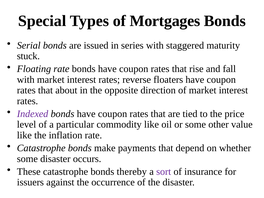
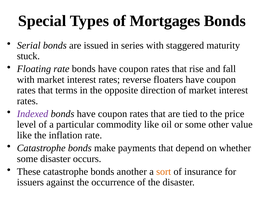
about: about -> terms
thereby: thereby -> another
sort colour: purple -> orange
